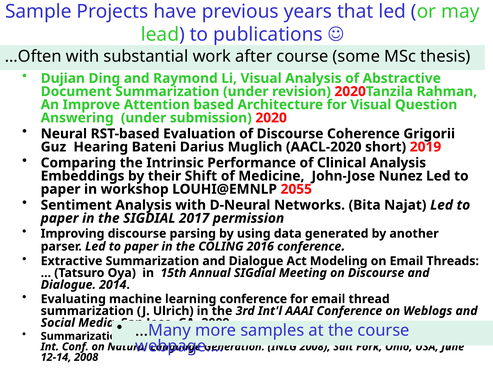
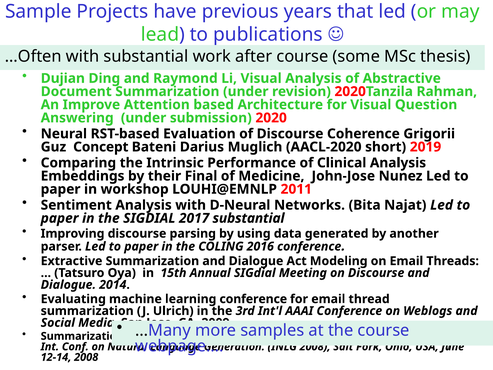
Hearing: Hearing -> Concept
Shift: Shift -> Final
2055: 2055 -> 2011
2017 permission: permission -> substantial
